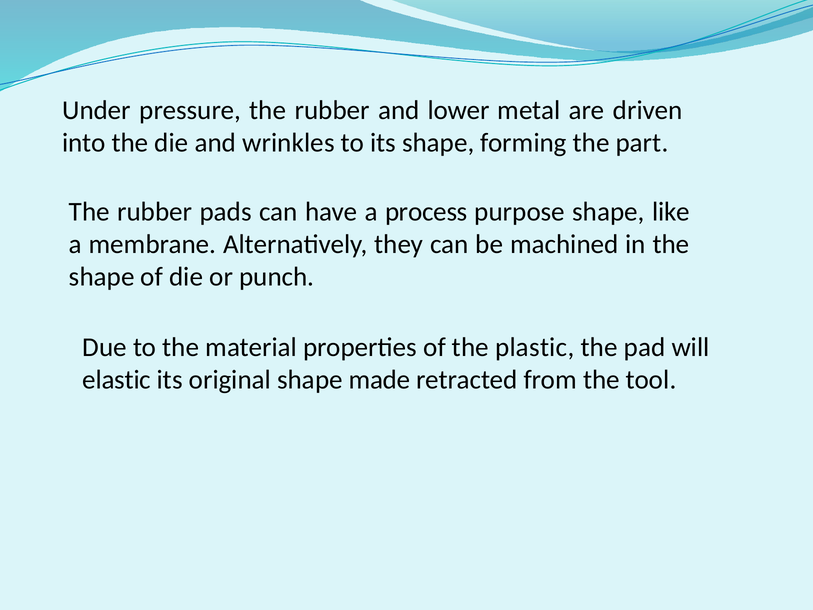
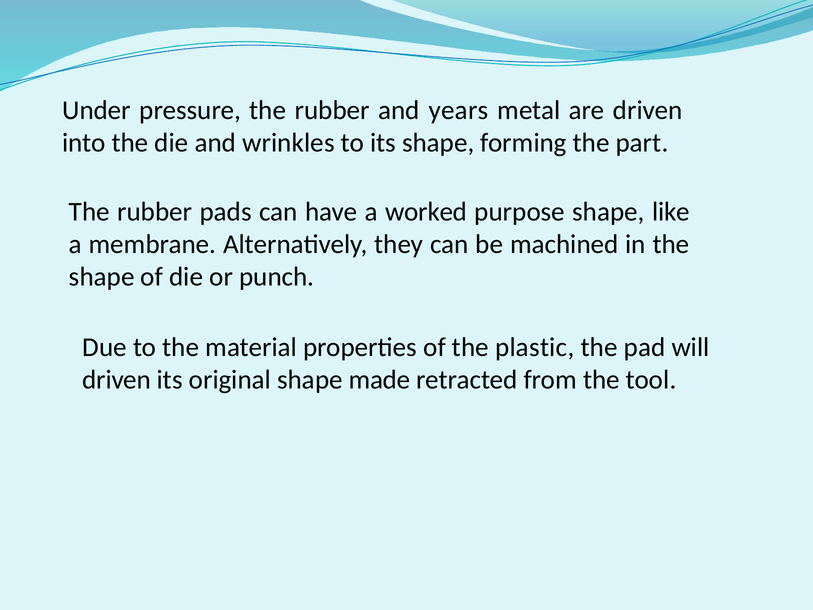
lower: lower -> years
process: process -> worked
elastic at (117, 380): elastic -> driven
